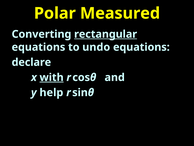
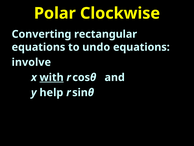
Measured: Measured -> Clockwise
rectangular underline: present -> none
declare: declare -> involve
